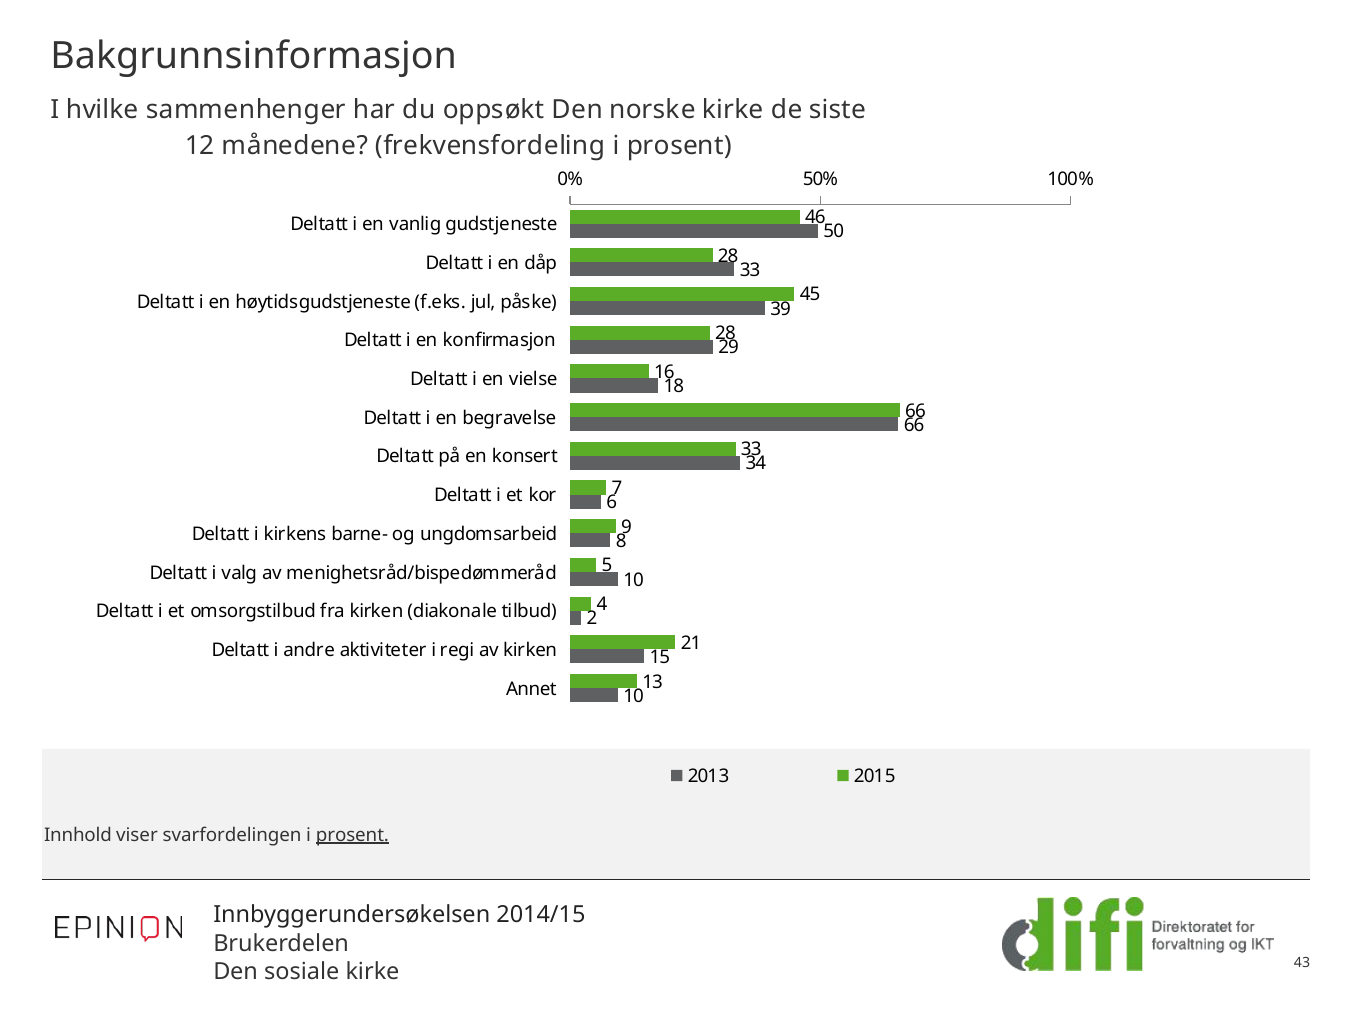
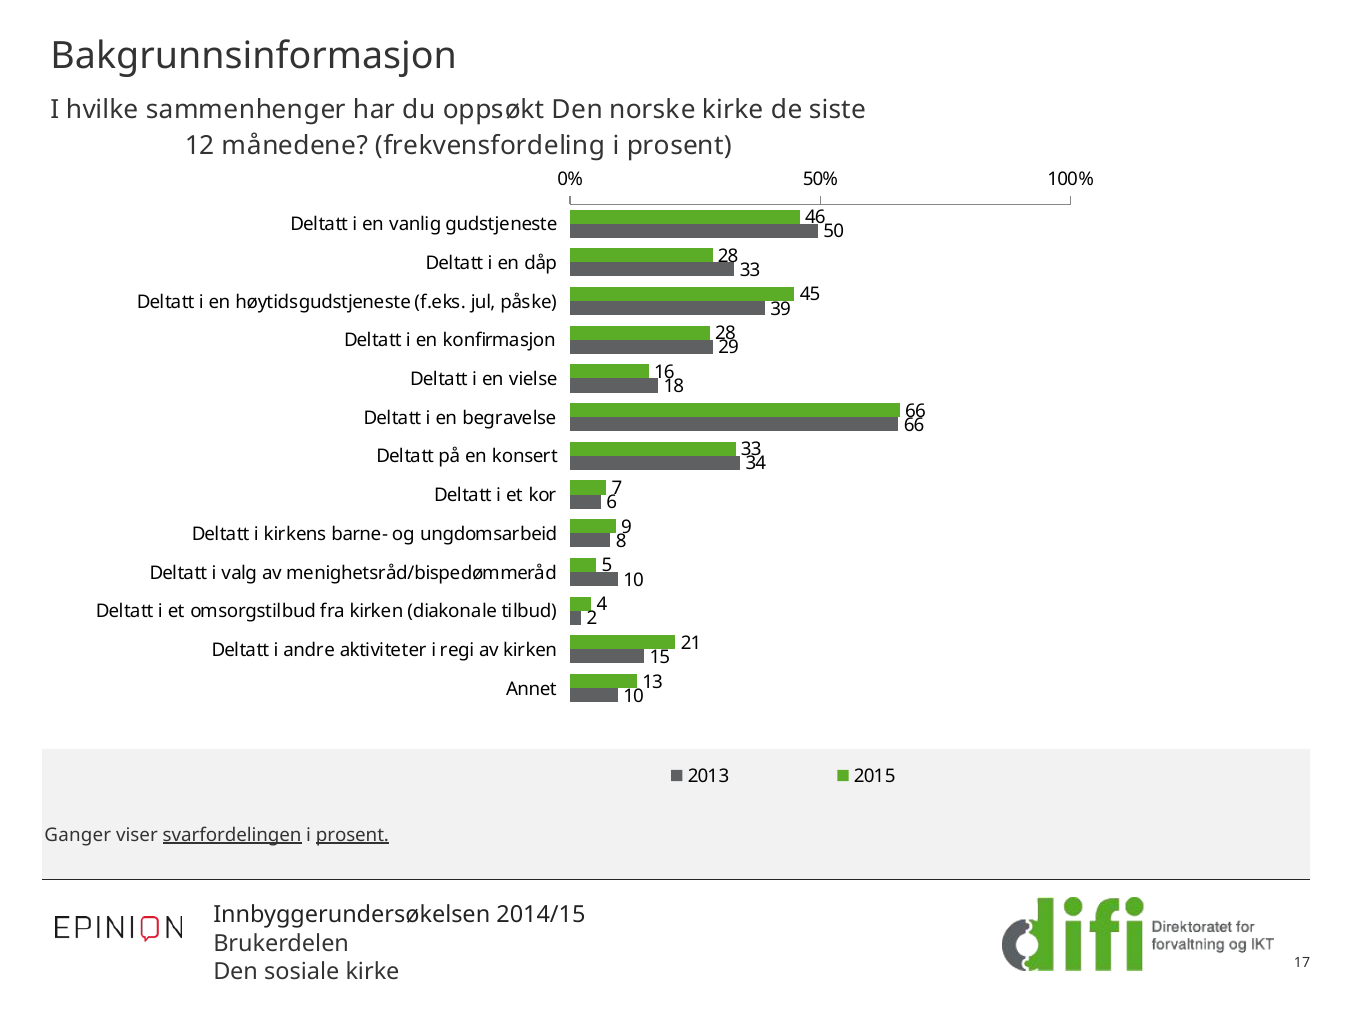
Innhold: Innhold -> Ganger
svarfordelingen underline: none -> present
43: 43 -> 17
